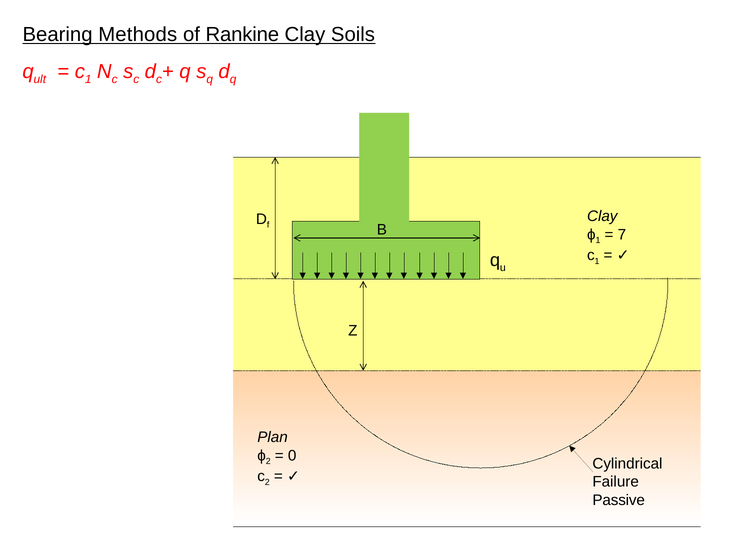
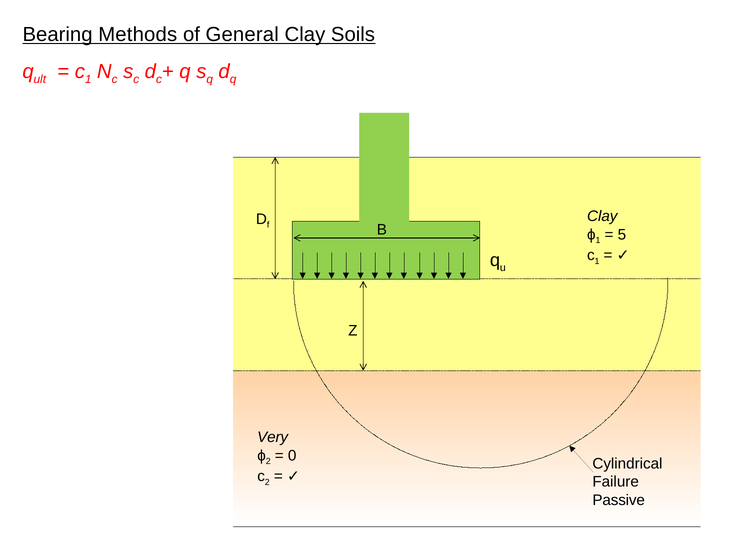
Rankine: Rankine -> General
7: 7 -> 5
Plan: Plan -> Very
